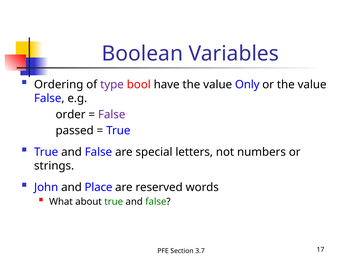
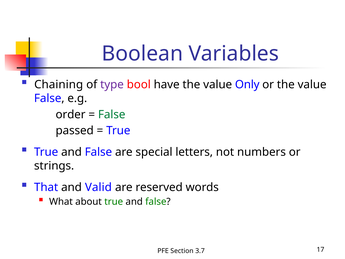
Ordering: Ordering -> Chaining
False at (112, 114) colour: purple -> green
John: John -> That
Place: Place -> Valid
